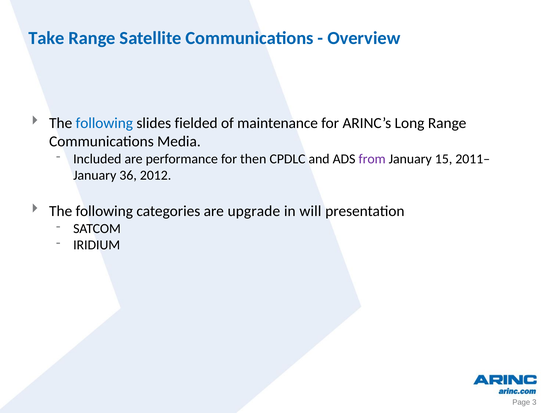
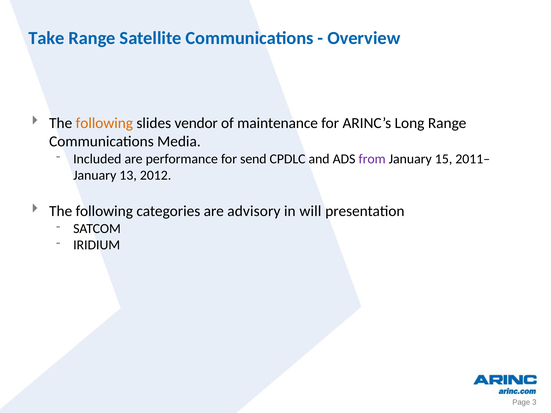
following at (104, 123) colour: blue -> orange
fielded: fielded -> vendor
then: then -> send
36: 36 -> 13
upgrade: upgrade -> advisory
